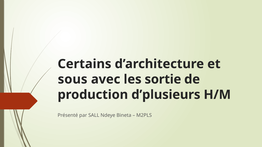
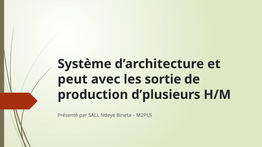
Certains: Certains -> Système
sous: sous -> peut
